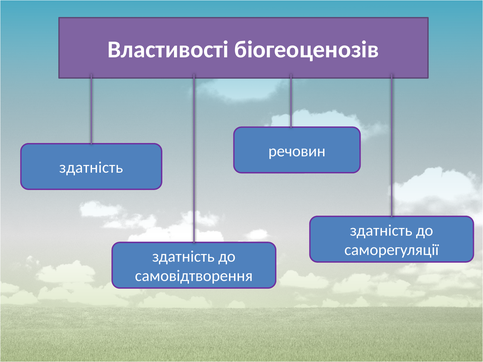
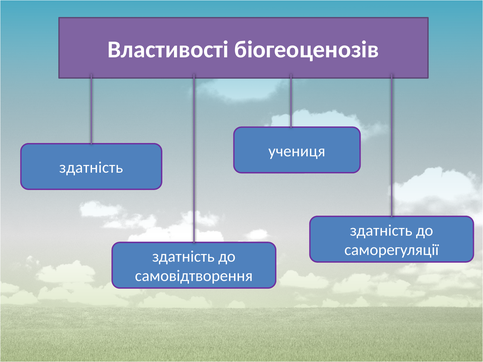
речовин: речовин -> учениця
